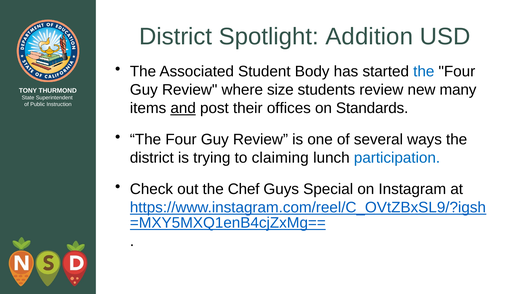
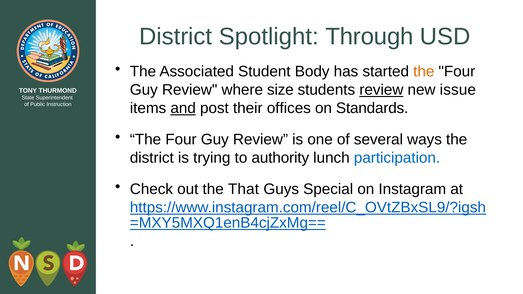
Addition: Addition -> Through
the at (424, 72) colour: blue -> orange
review at (381, 90) underline: none -> present
many: many -> issue
claiming: claiming -> authority
Chef: Chef -> That
